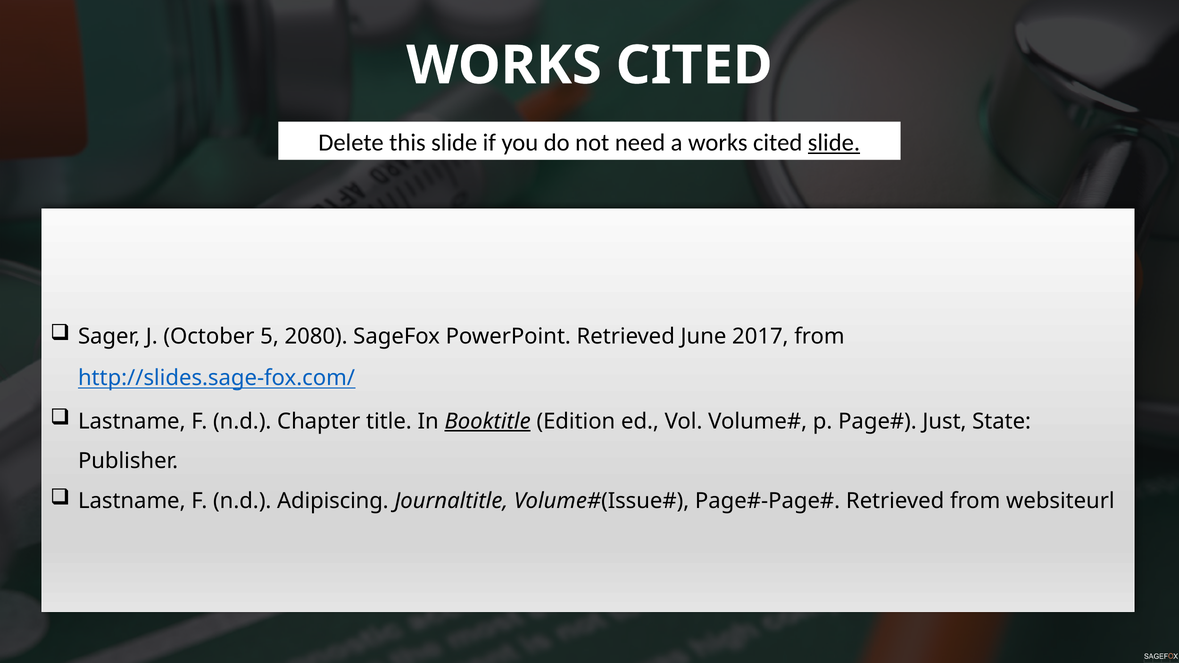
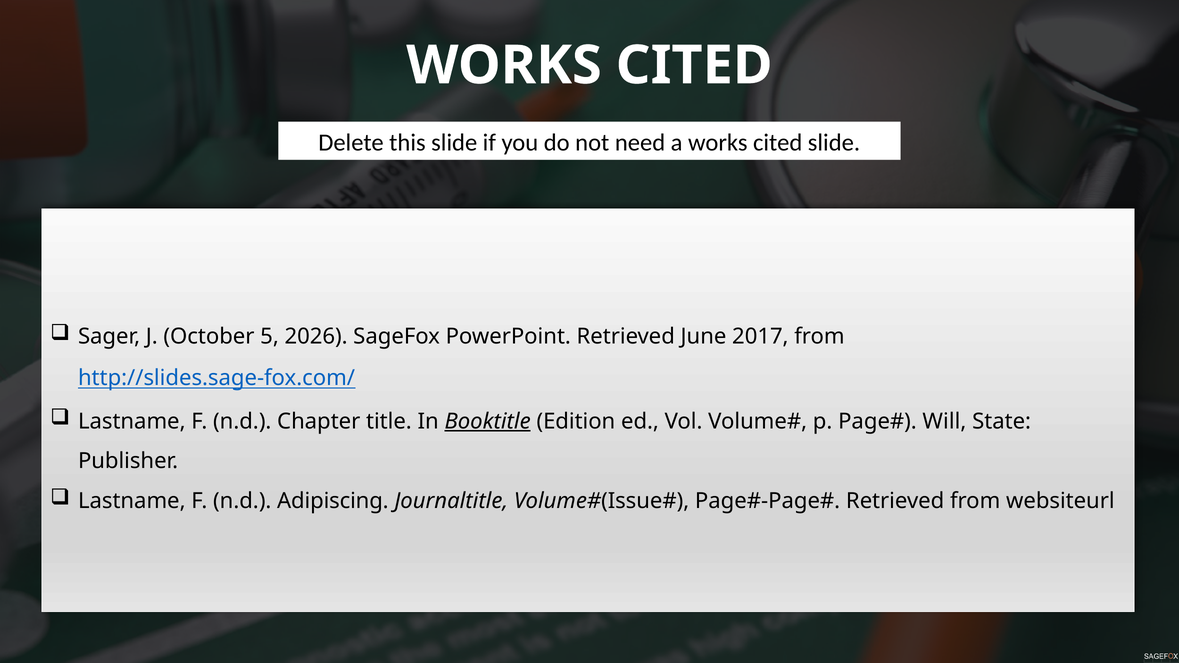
slide at (834, 143) underline: present -> none
2080: 2080 -> 2026
Just: Just -> Will
